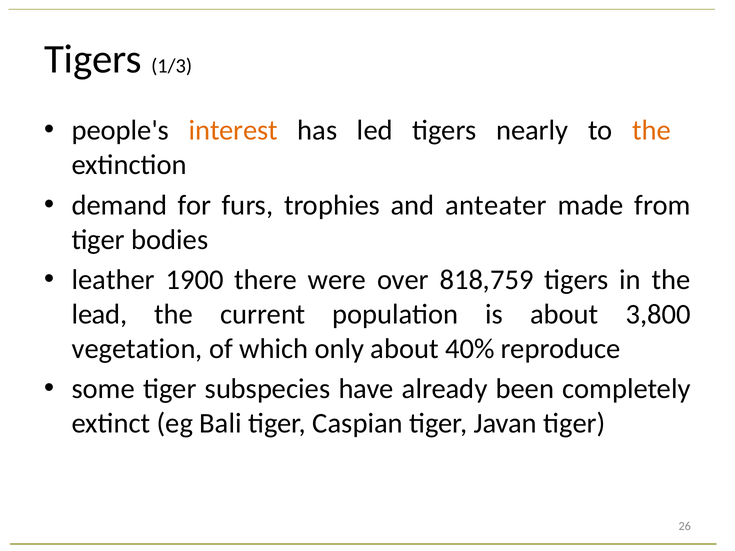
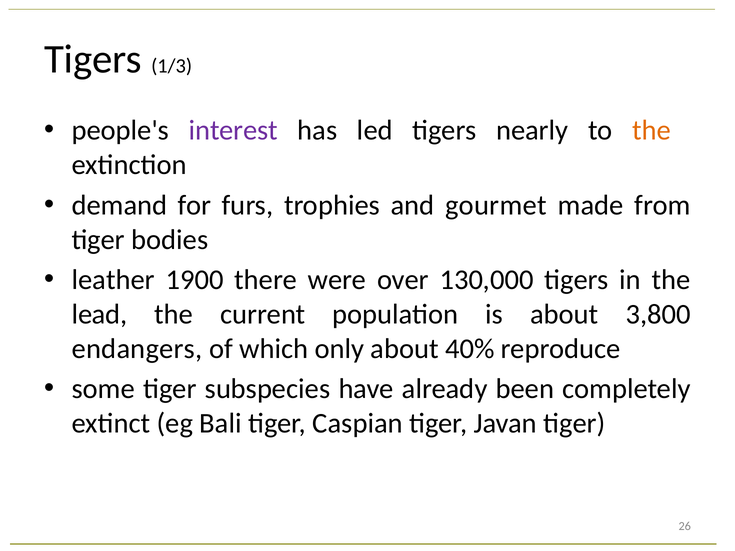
interest colour: orange -> purple
anteater: anteater -> gourmet
818,759: 818,759 -> 130,000
vegetation: vegetation -> endangers
